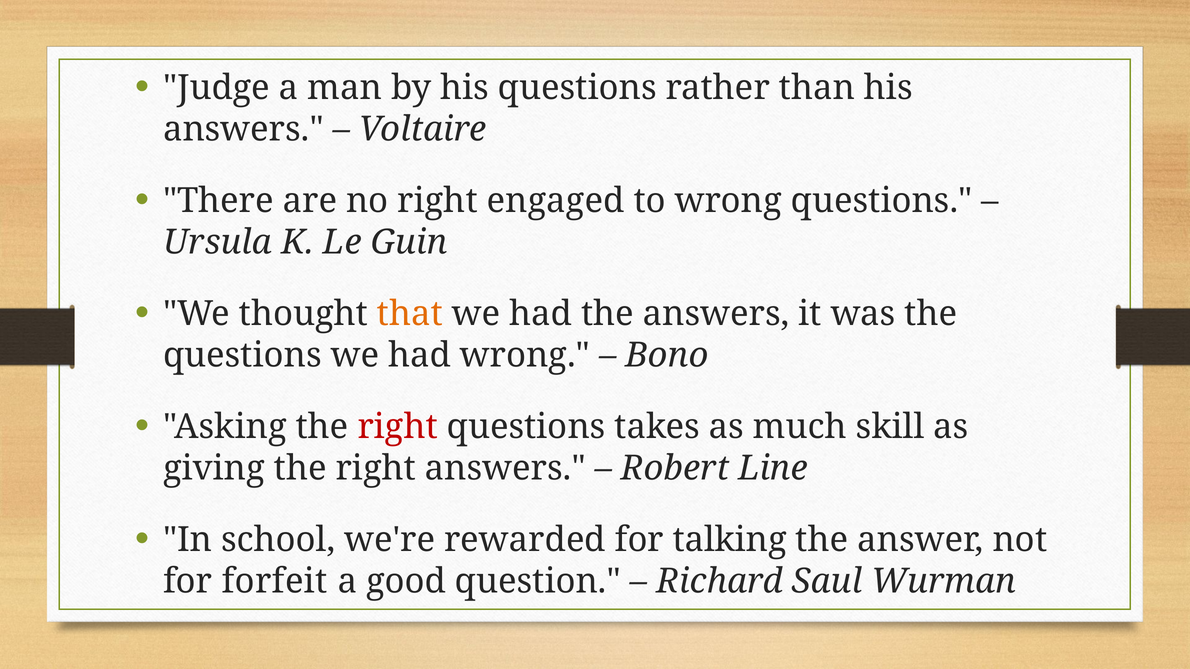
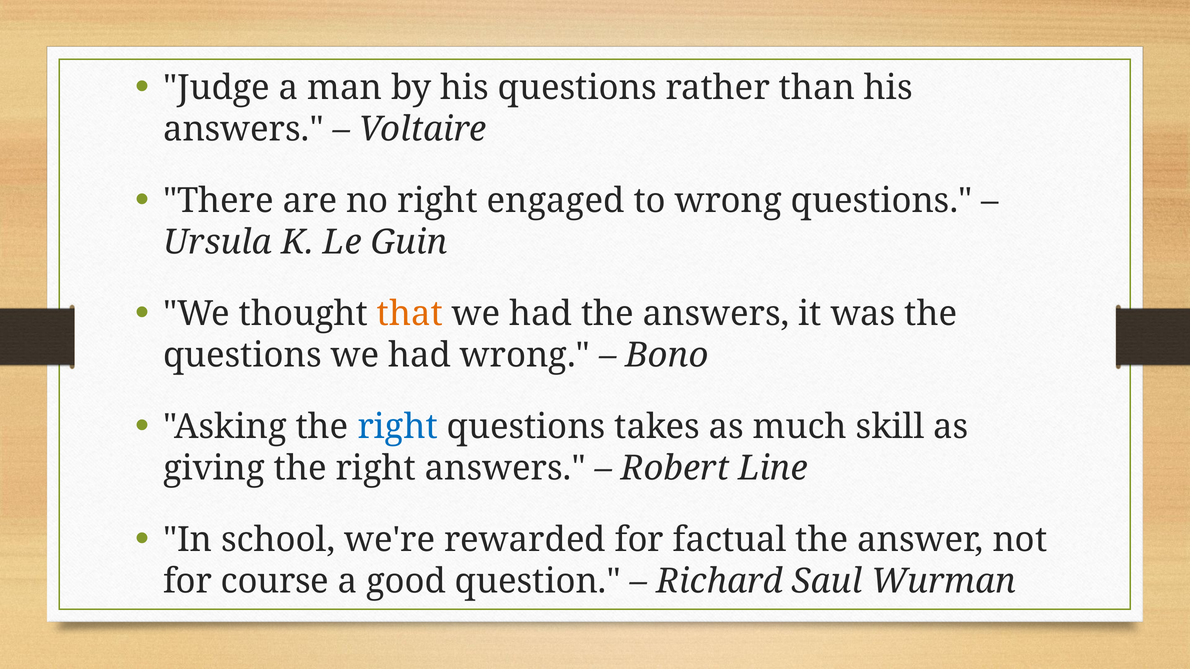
right at (398, 427) colour: red -> blue
talking: talking -> factual
forfeit: forfeit -> course
